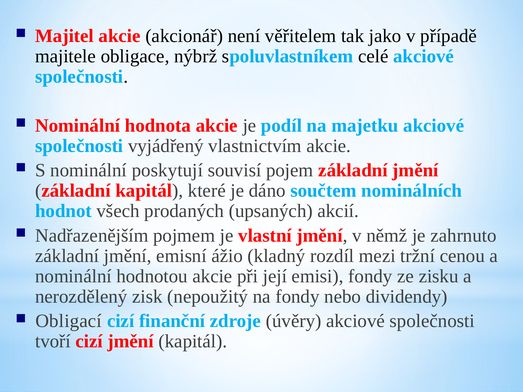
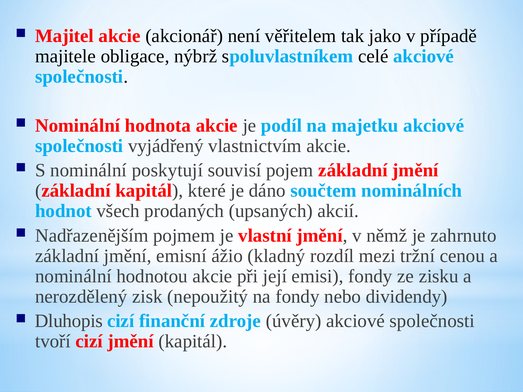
Obligací: Obligací -> Dluhopis
